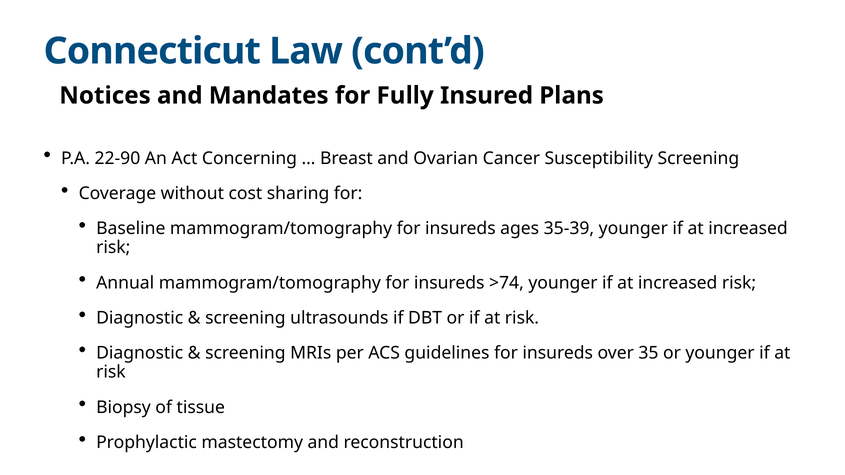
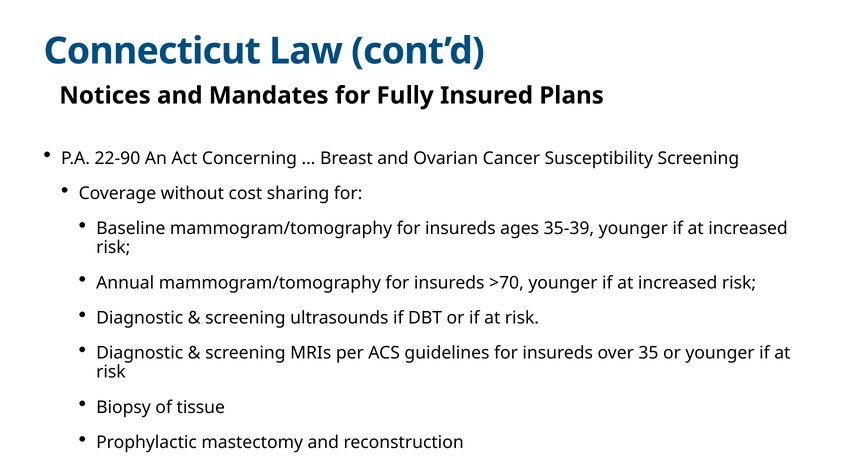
>74: >74 -> >70
